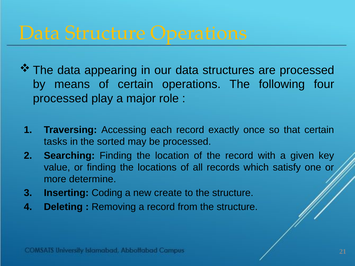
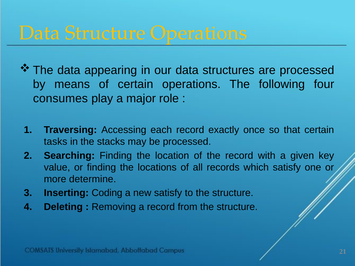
processed at (60, 99): processed -> consumes
sorted: sorted -> stacks
new create: create -> satisfy
